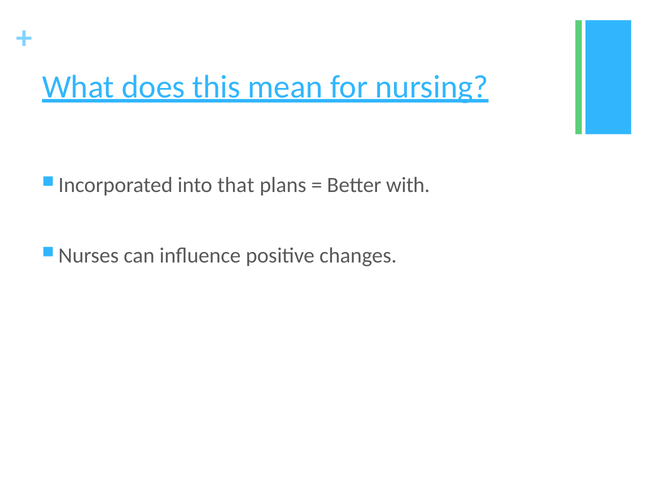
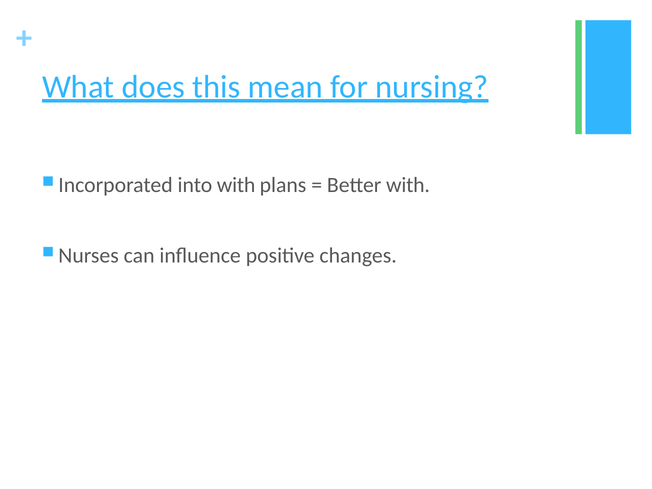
into that: that -> with
